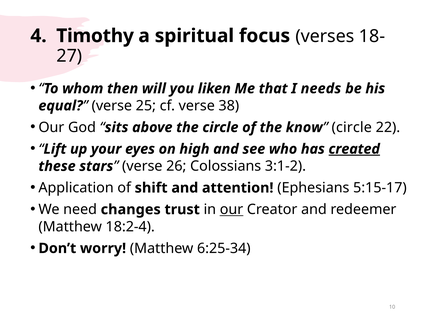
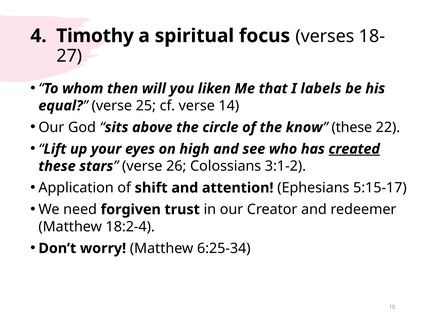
needs: needs -> labels
38: 38 -> 14
circle at (352, 127): circle -> these
changes: changes -> forgiven
our at (231, 209) underline: present -> none
